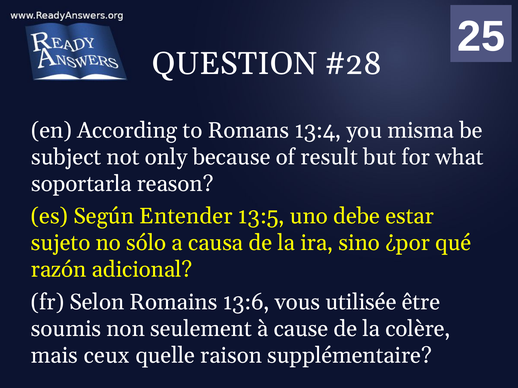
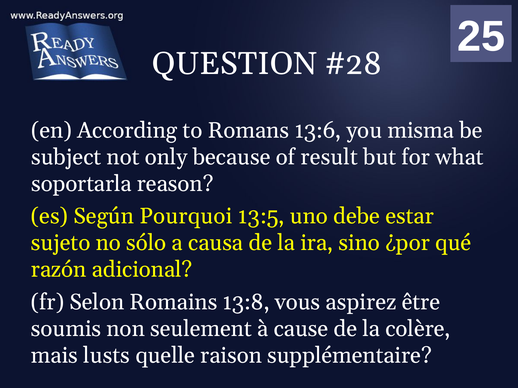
13:4: 13:4 -> 13:6
Entender: Entender -> Pourquoi
13:6: 13:6 -> 13:8
utilisée: utilisée -> aspirez
ceux: ceux -> lusts
